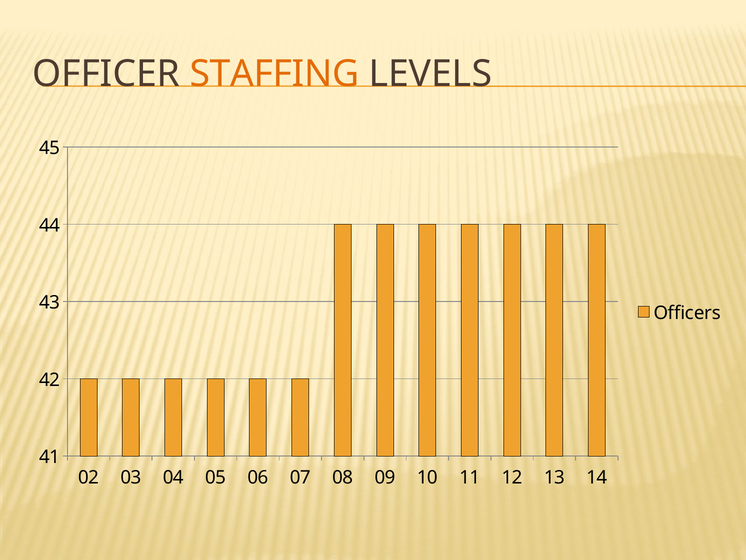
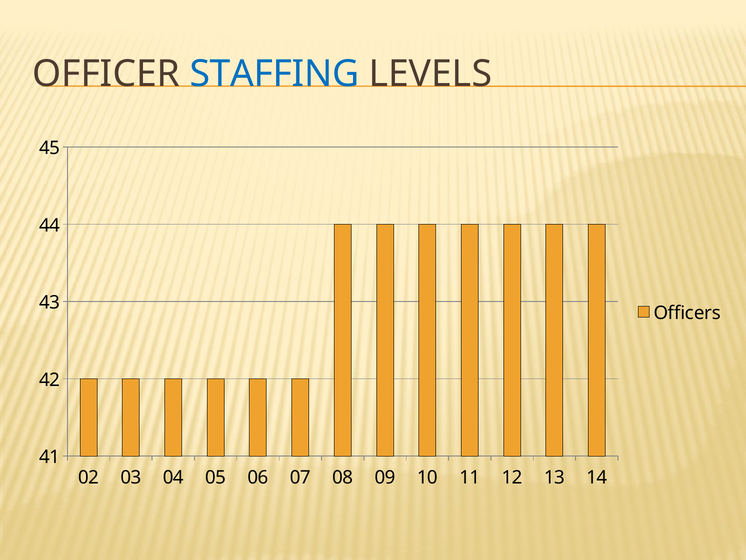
STAFFING colour: orange -> blue
